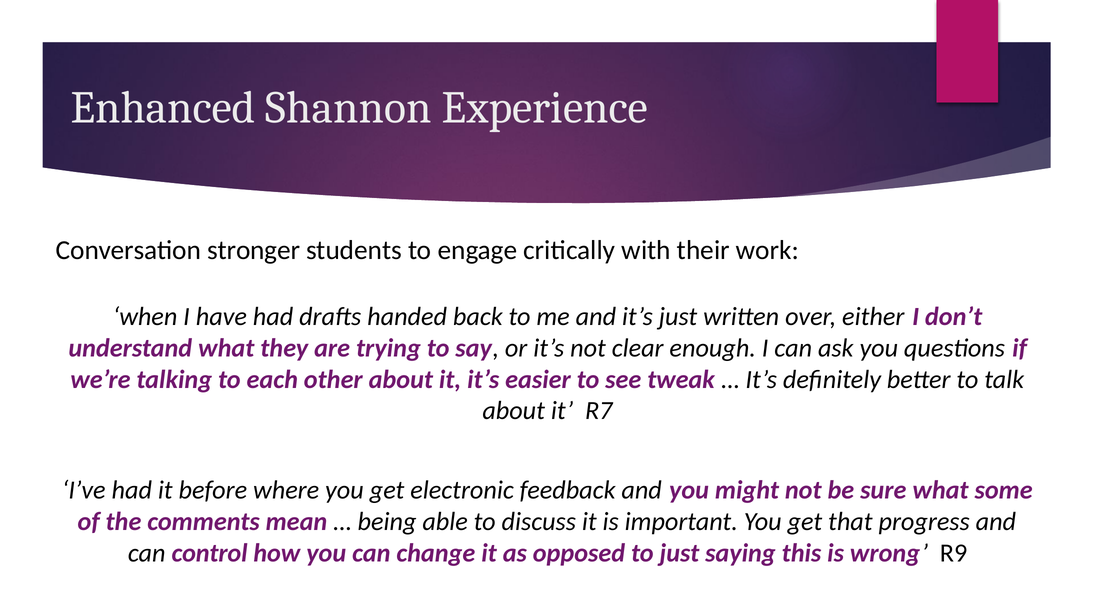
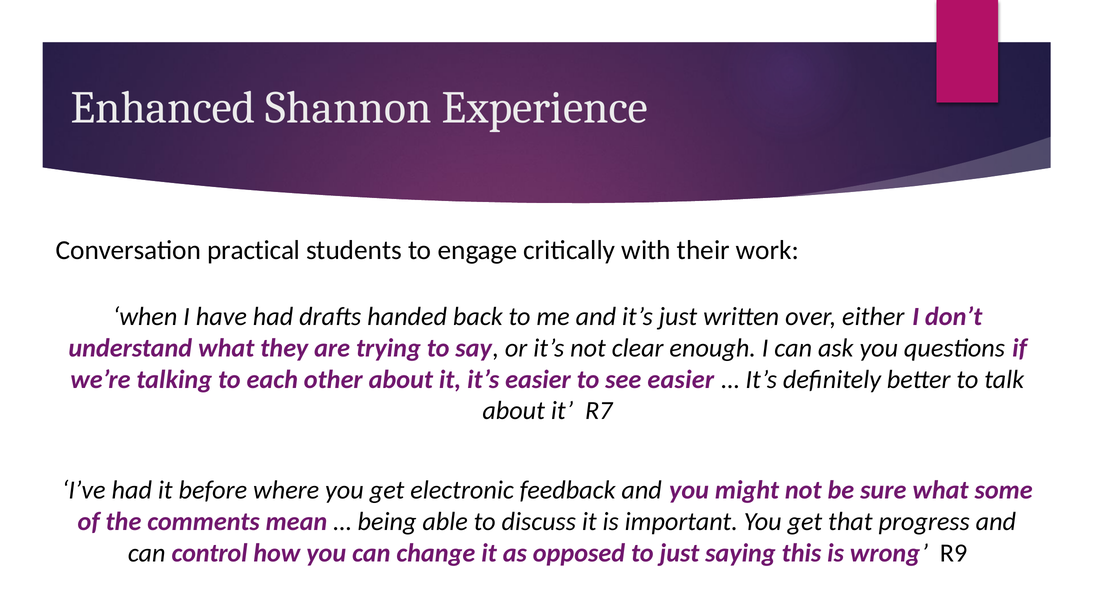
stronger: stronger -> practical
see tweak: tweak -> easier
